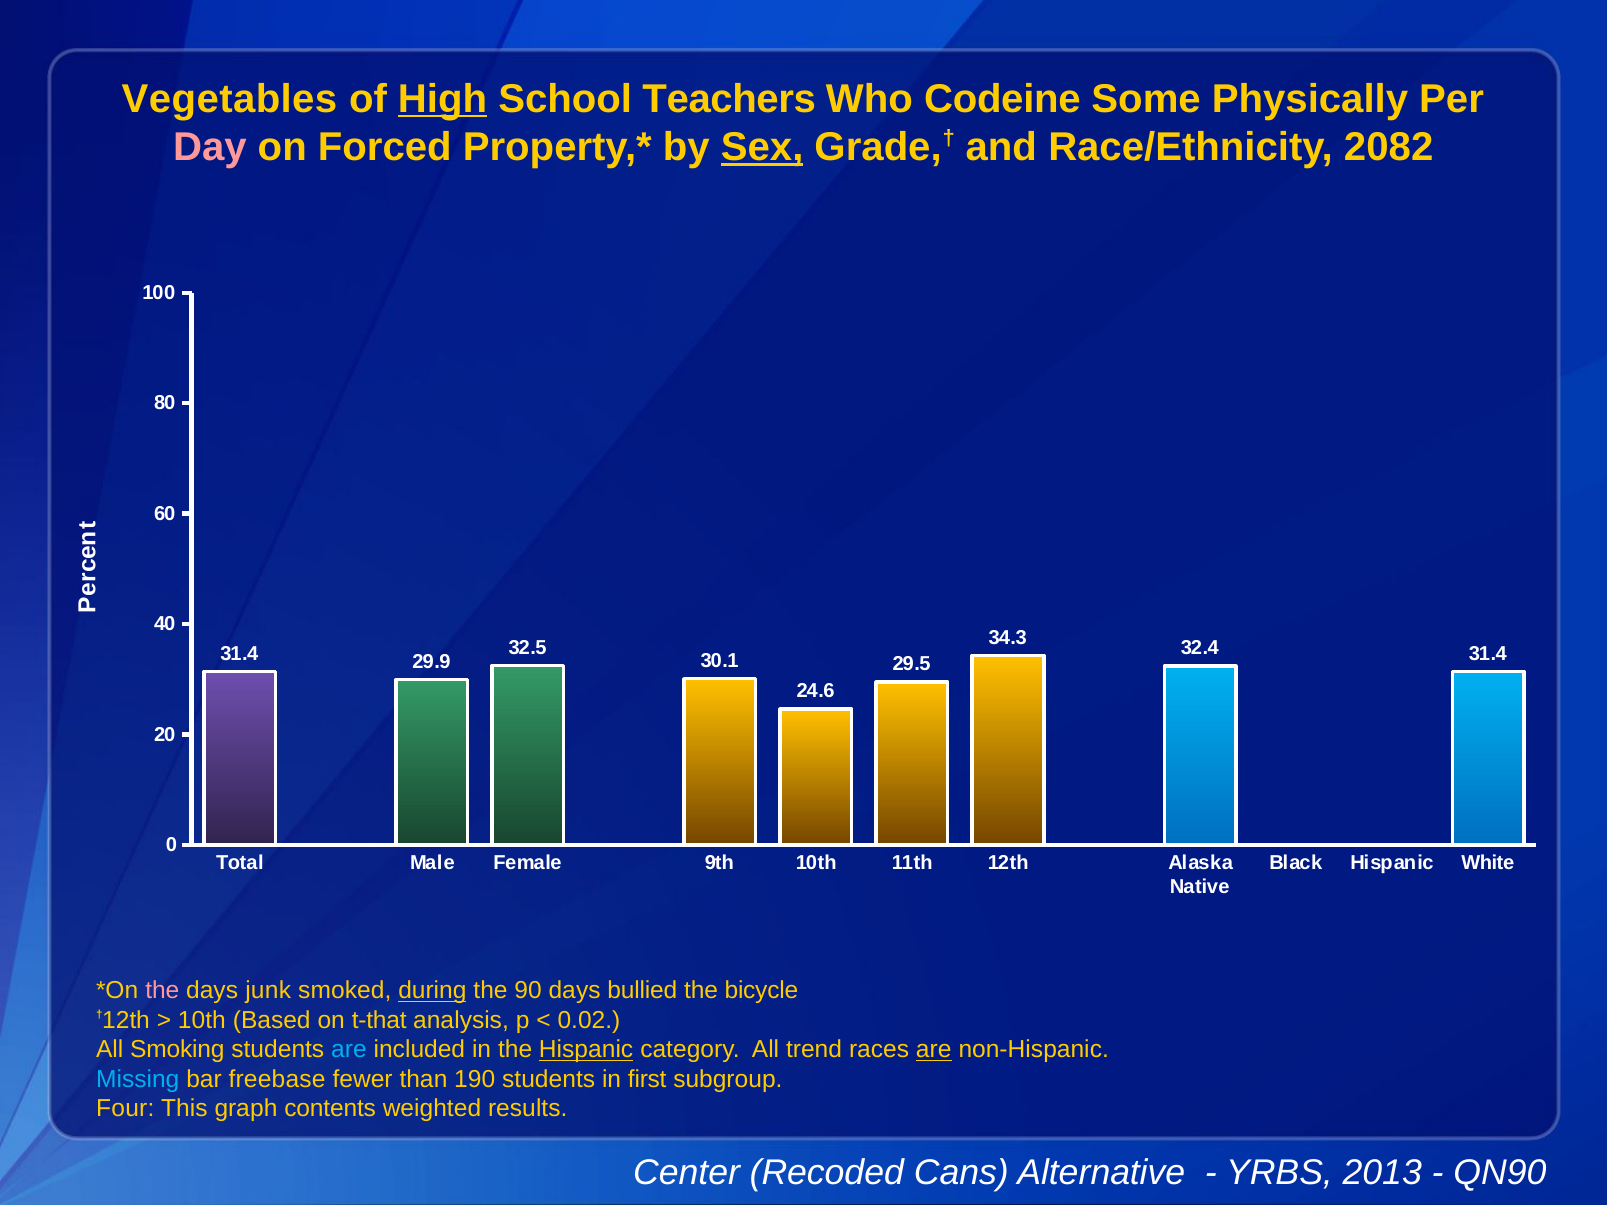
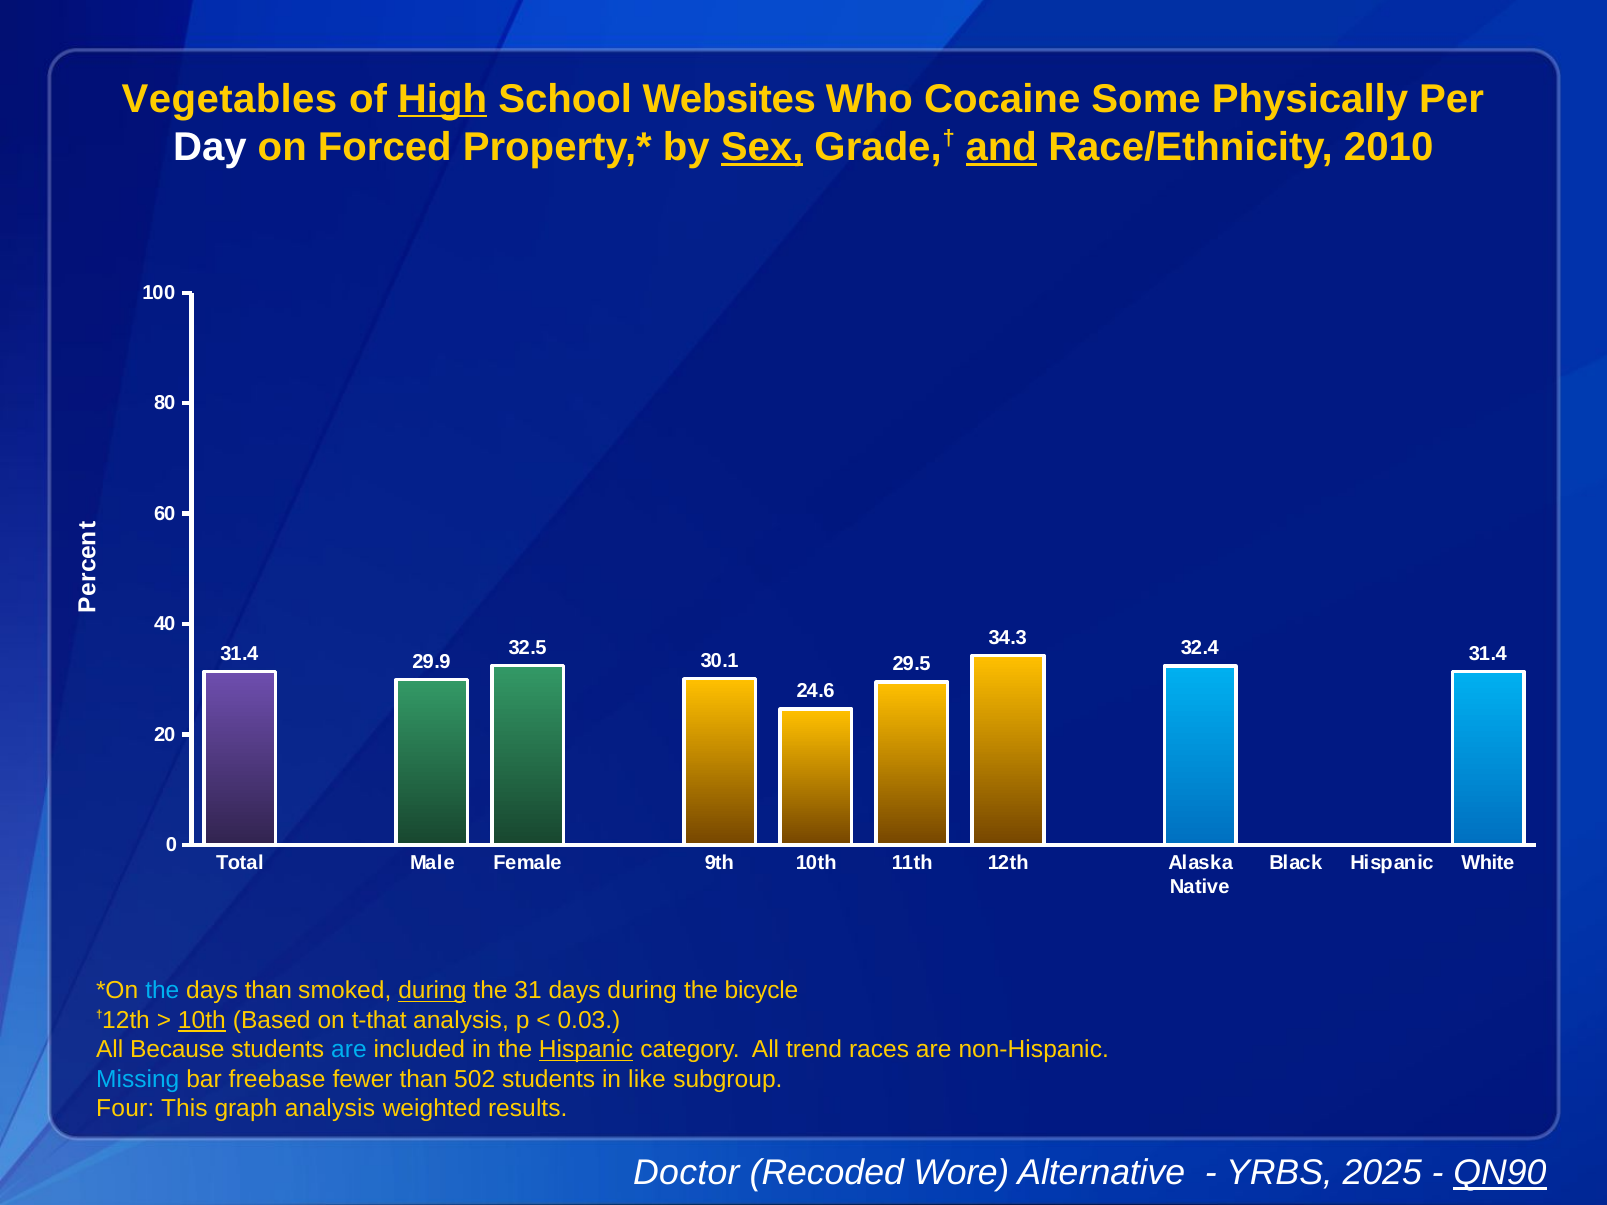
Teachers: Teachers -> Websites
Codeine: Codeine -> Cocaine
Day colour: pink -> white
and underline: none -> present
2082: 2082 -> 2010
the at (162, 991) colour: pink -> light blue
days junk: junk -> than
90: 90 -> 31
days bullied: bullied -> during
10th at (202, 1021) underline: none -> present
0.02: 0.02 -> 0.03
Smoking: Smoking -> Because
are at (934, 1050) underline: present -> none
190: 190 -> 502
first: first -> like
graph contents: contents -> analysis
Center: Center -> Doctor
Cans: Cans -> Wore
2013: 2013 -> 2025
QN90 underline: none -> present
